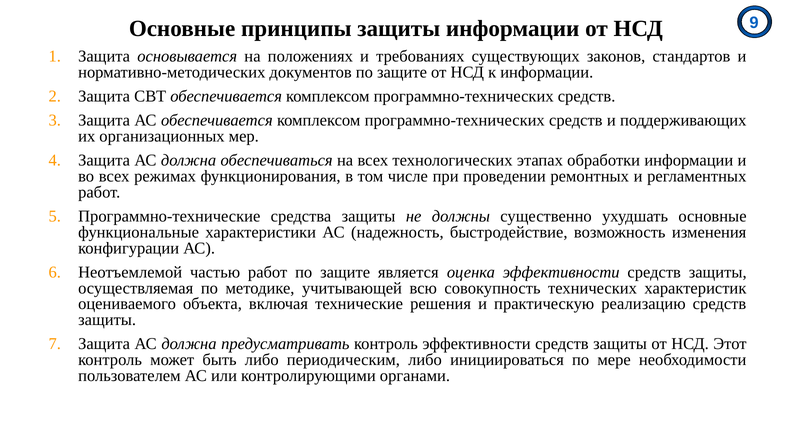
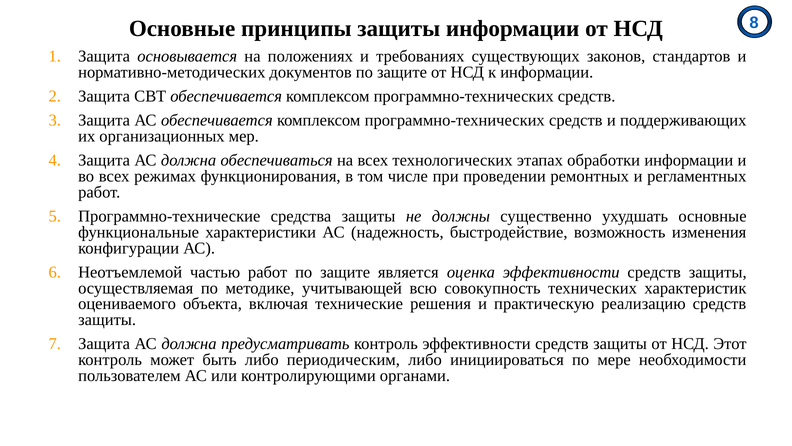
9: 9 -> 8
